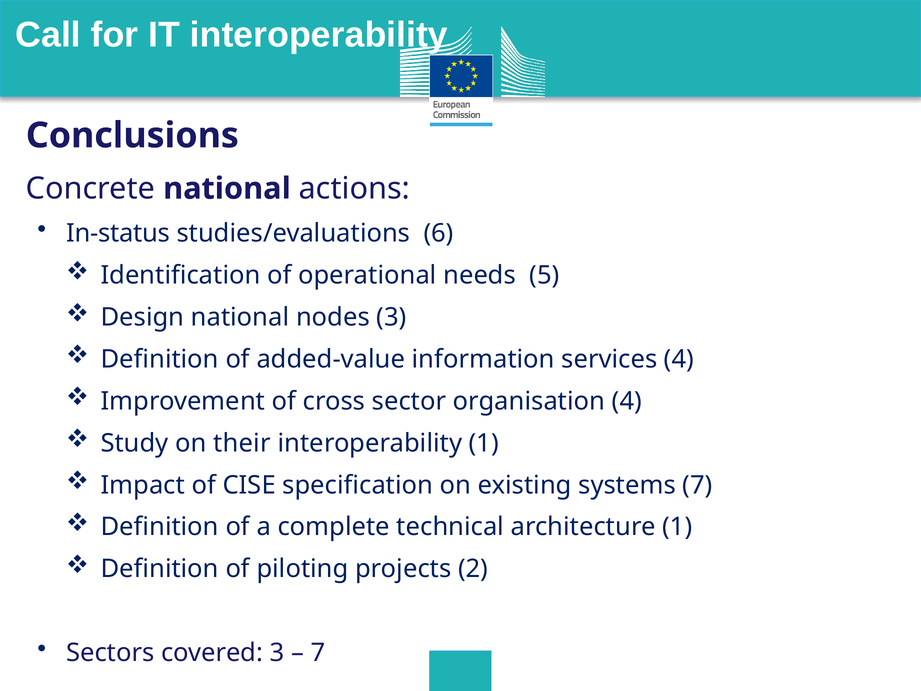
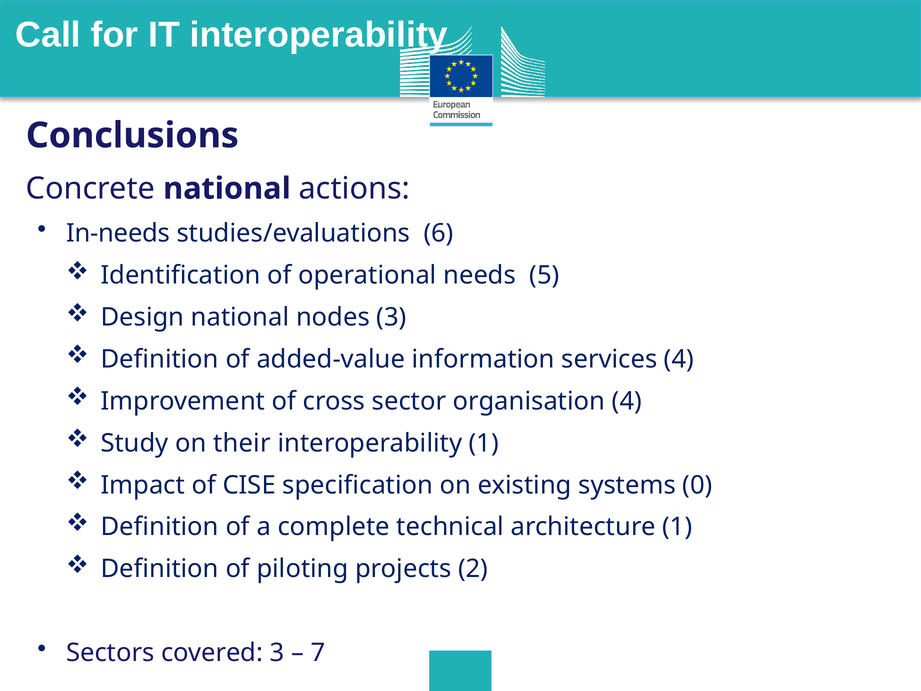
In-status: In-status -> In-needs
systems 7: 7 -> 0
